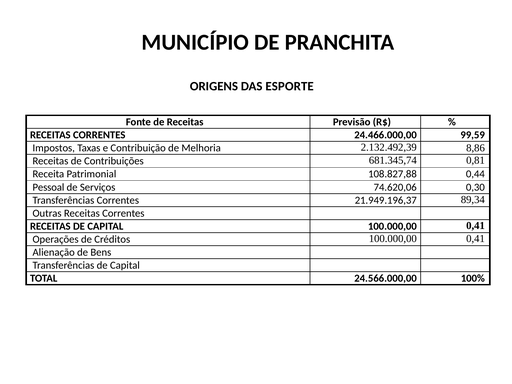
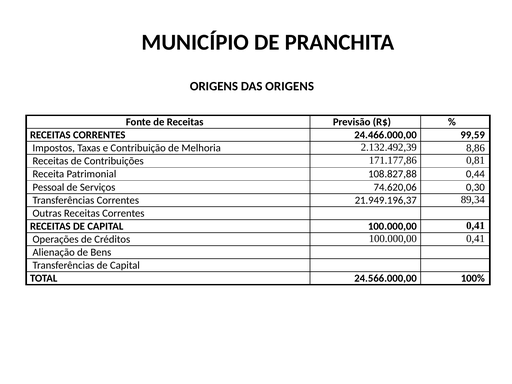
DAS ESPORTE: ESPORTE -> ORIGENS
681.345,74: 681.345,74 -> 171.177,86
